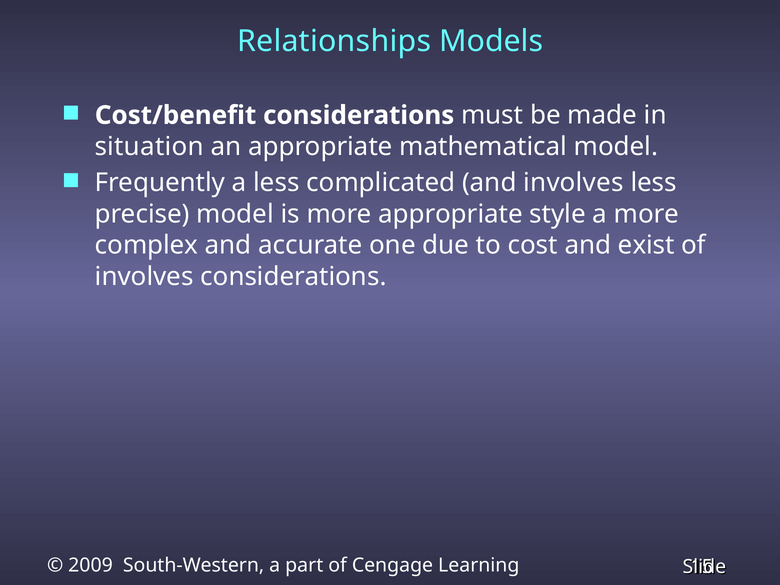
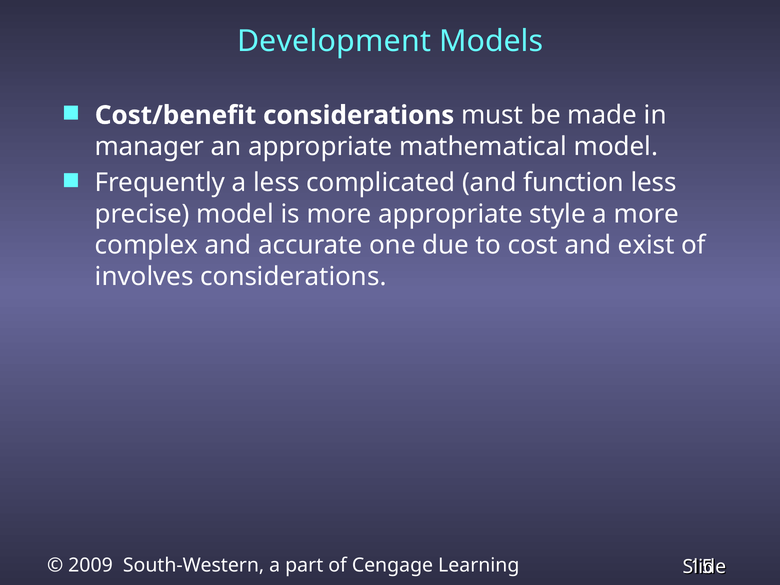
Relationships: Relationships -> Development
situation: situation -> manager
and involves: involves -> function
